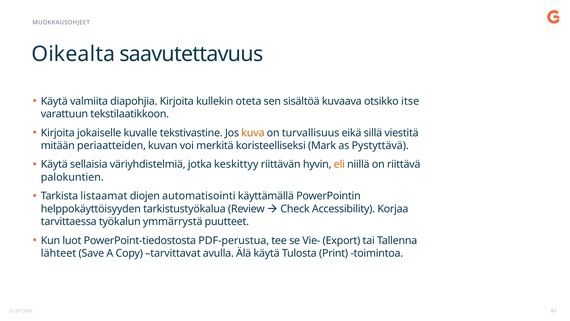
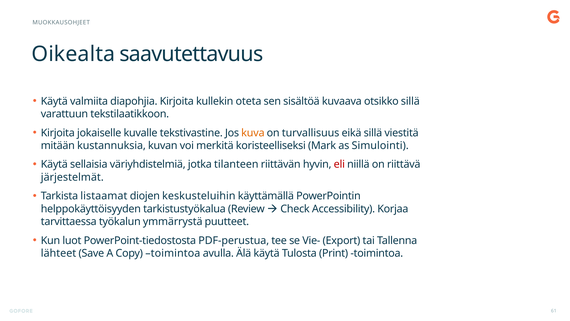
otsikko itse: itse -> sillä
periaatteiden: periaatteiden -> kustannuksia
Pystyttävä: Pystyttävä -> Simulointi
keskittyy: keskittyy -> tilanteen
eli colour: orange -> red
palokuntien: palokuntien -> järjestelmät
automatisointi: automatisointi -> keskusteluihin
Copy tarvittavat: tarvittavat -> toimintoa
